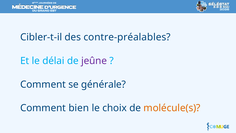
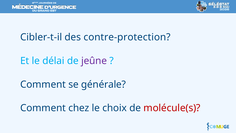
contre-préalables: contre-préalables -> contre-protection
bien: bien -> chez
molécule(s colour: orange -> red
